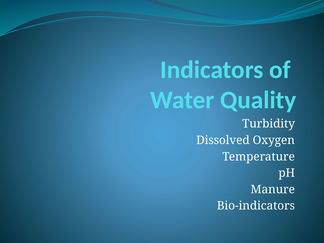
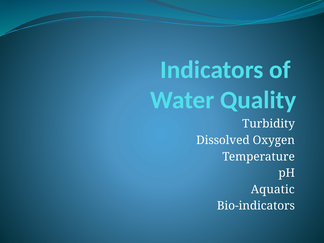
Manure: Manure -> Aquatic
